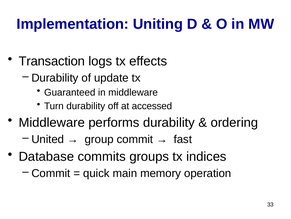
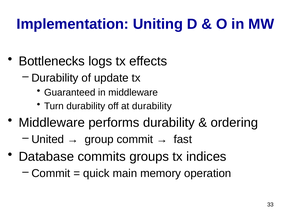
Transaction: Transaction -> Bottlenecks
at accessed: accessed -> durability
